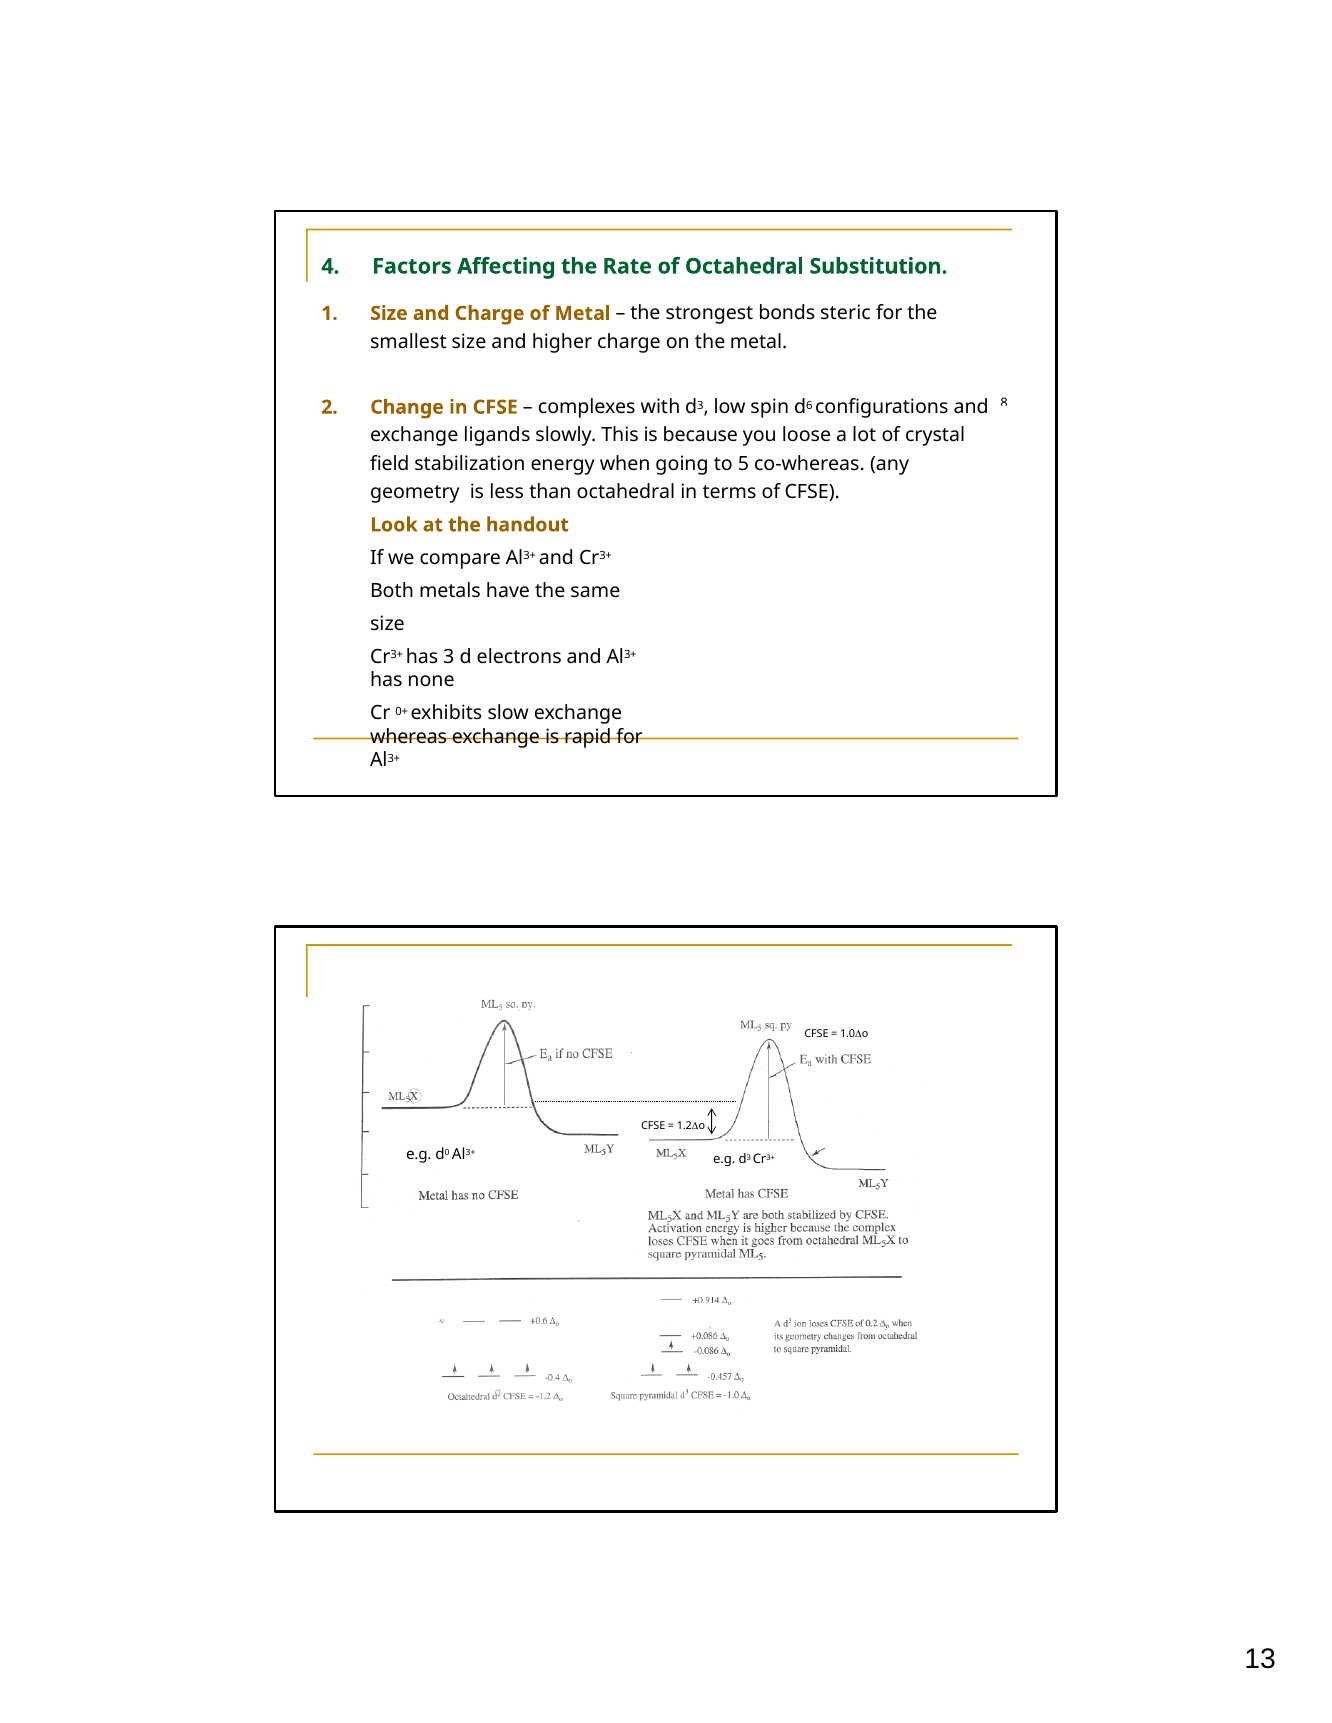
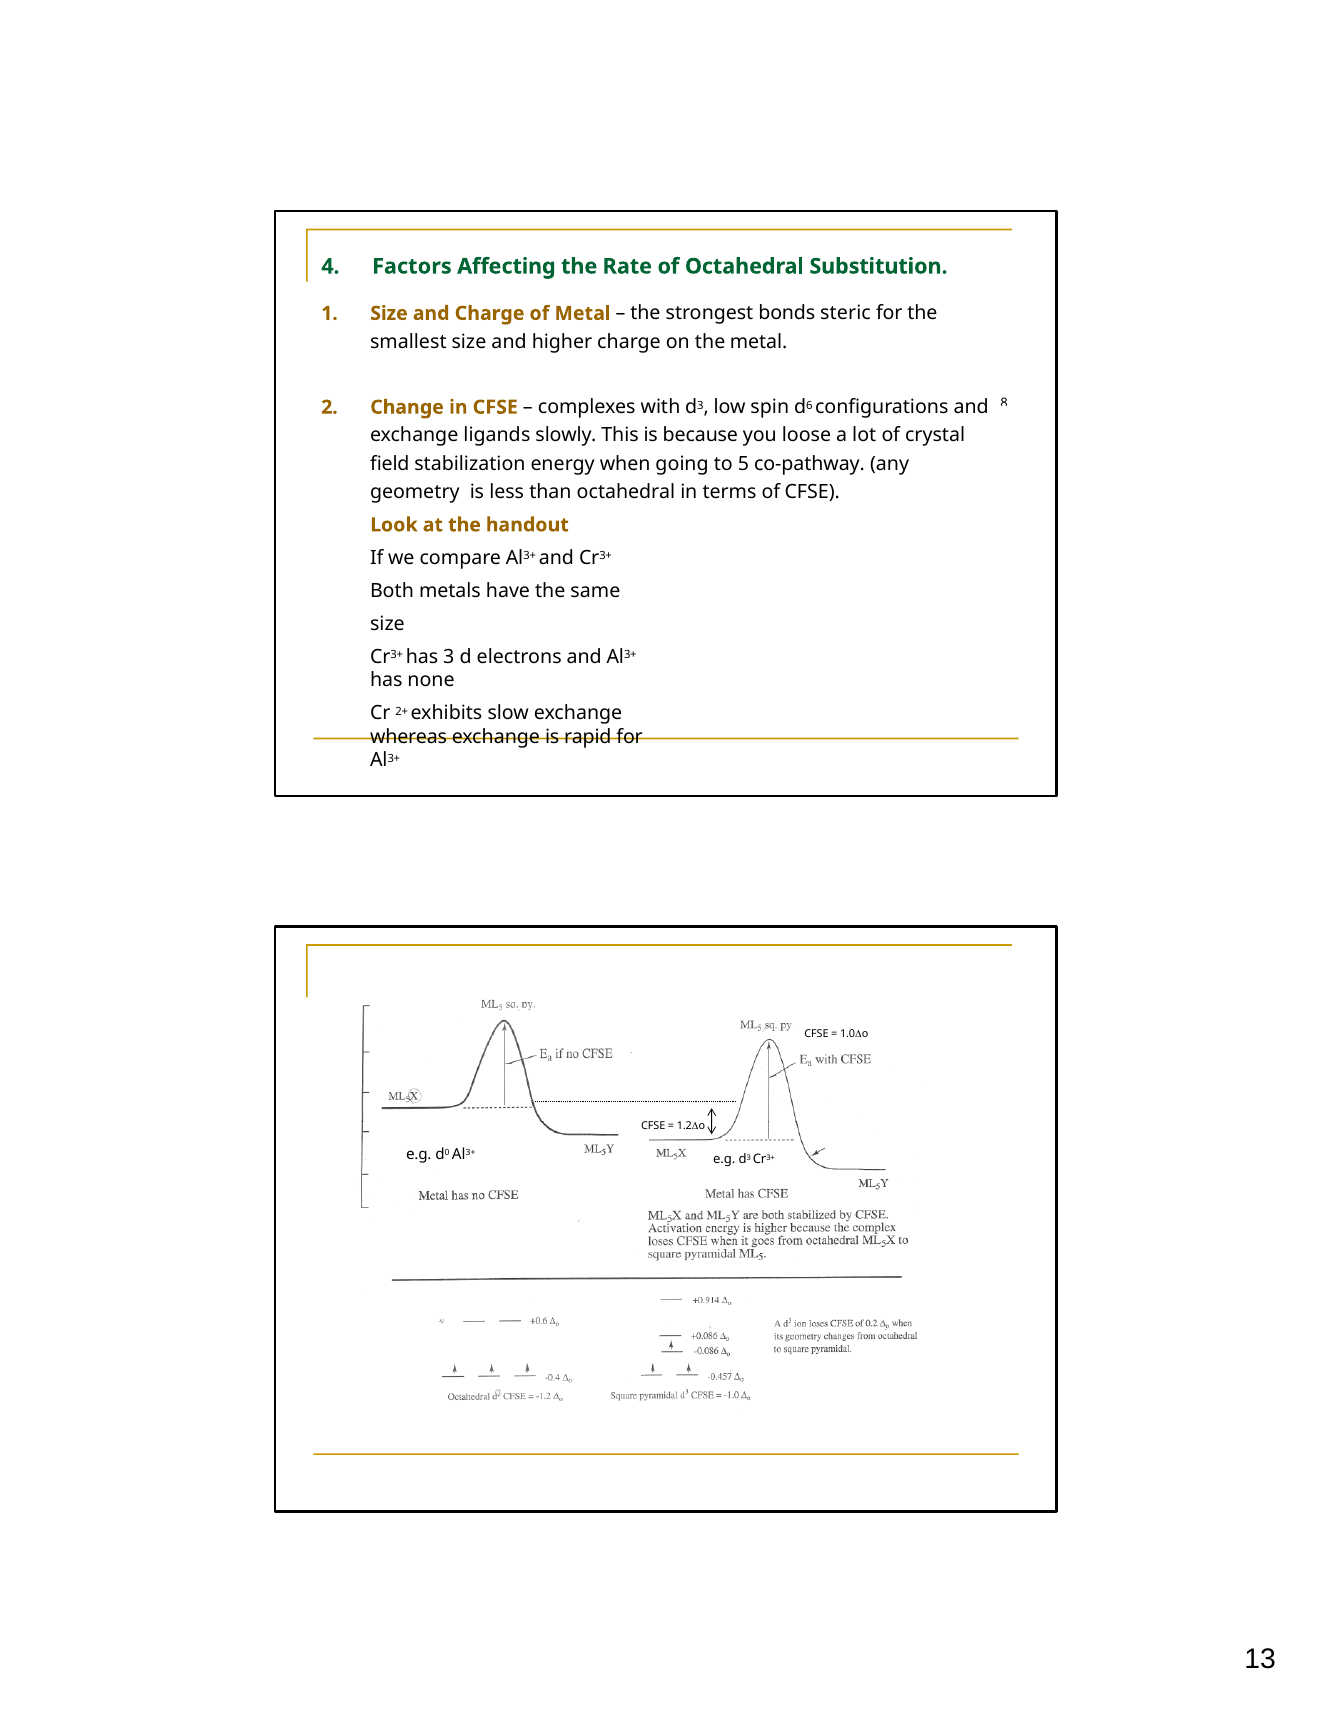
co-whereas: co-whereas -> co-pathway
0+: 0+ -> 2+
